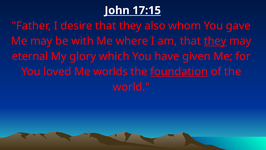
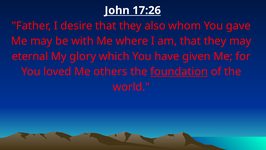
17:15: 17:15 -> 17:26
they at (215, 41) underline: present -> none
worlds: worlds -> others
